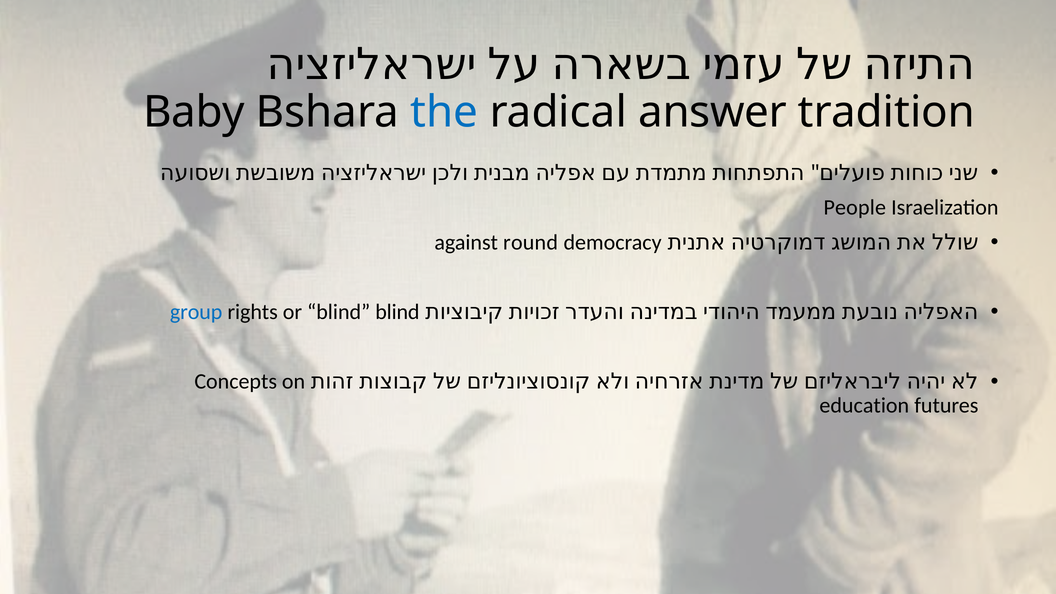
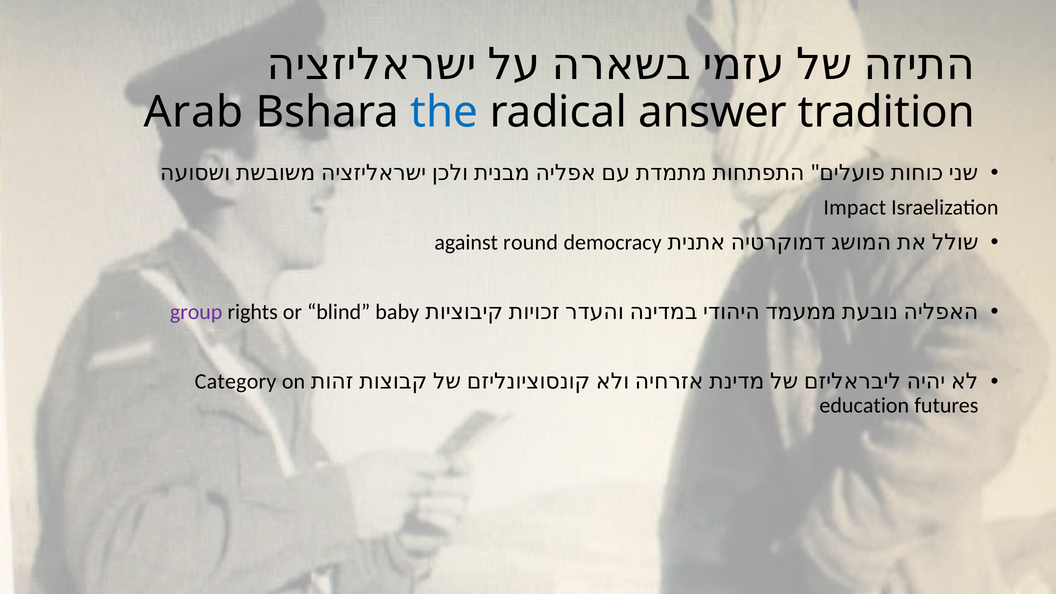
Baby: Baby -> Arab
People: People -> Impact
group colour: blue -> purple
blind blind: blind -> baby
Concepts: Concepts -> Category
